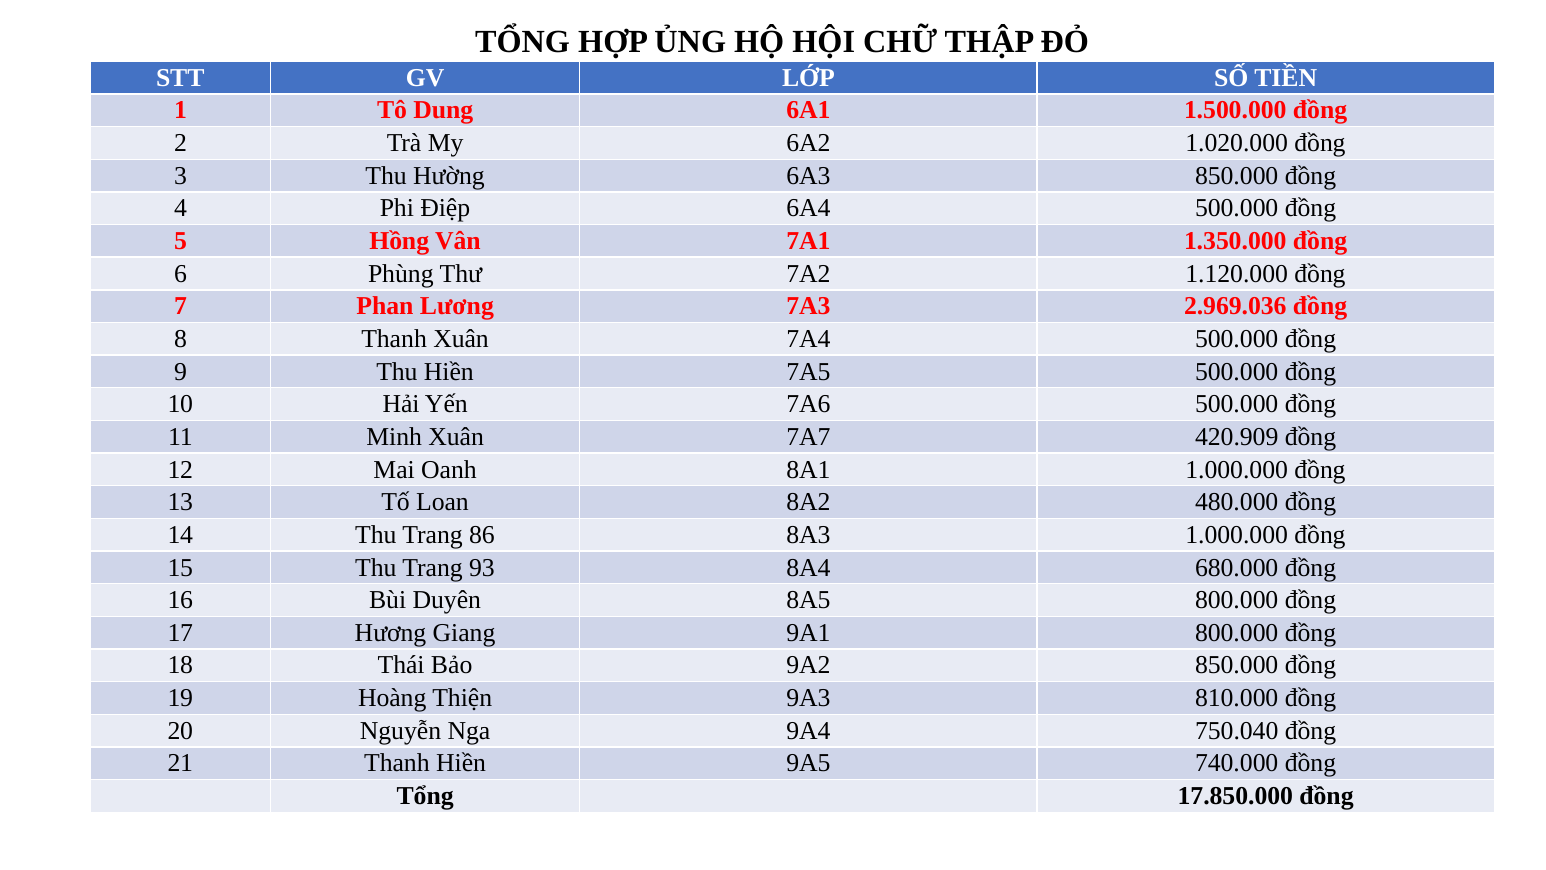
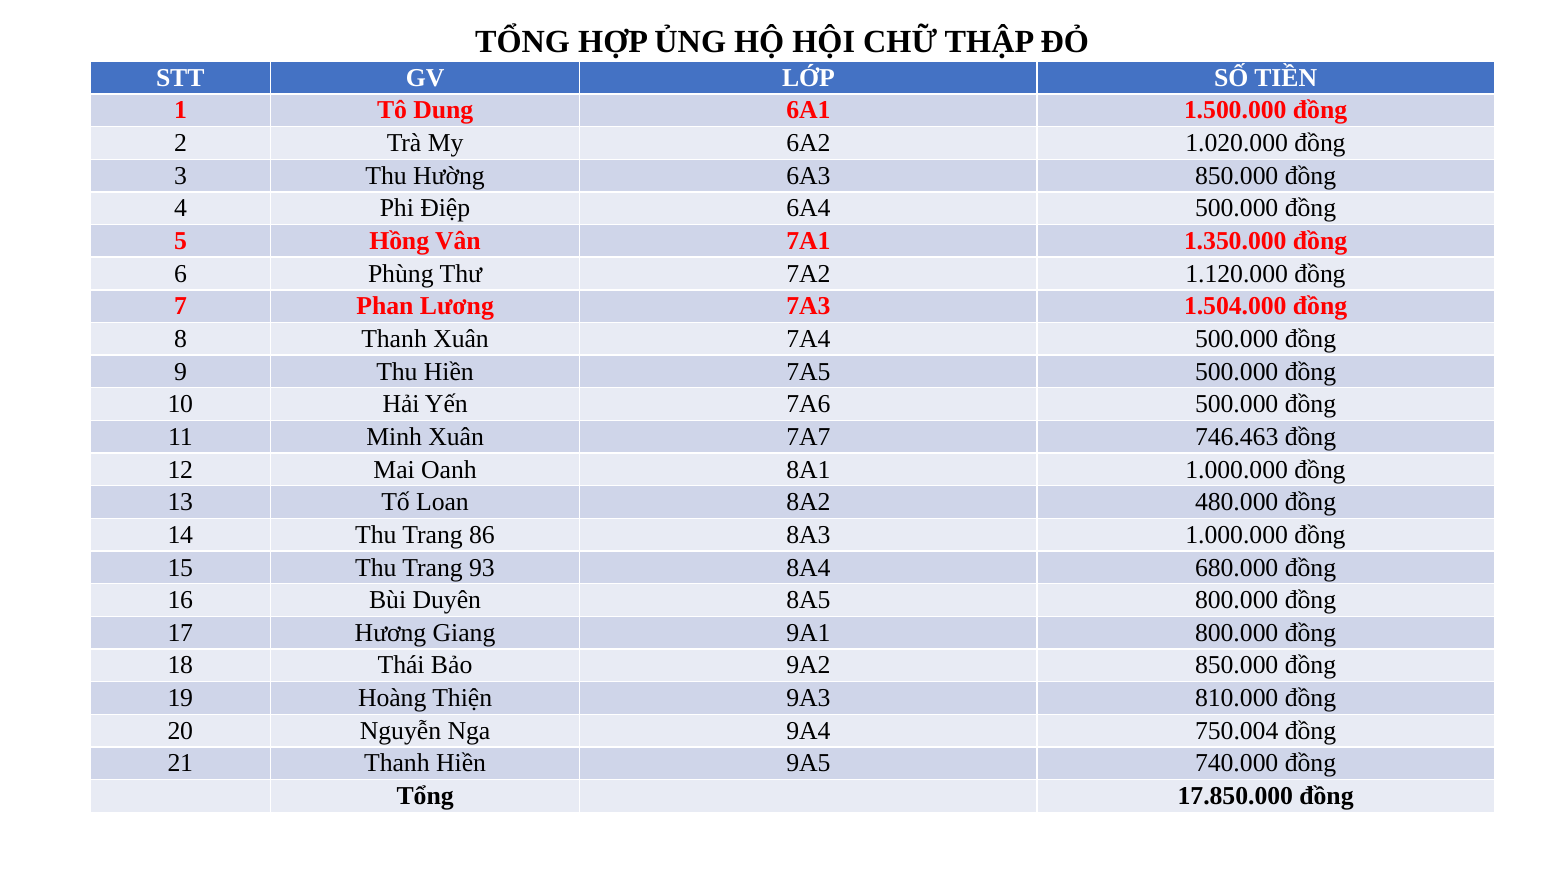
2.969.036: 2.969.036 -> 1.504.000
420.909: 420.909 -> 746.463
750.040: 750.040 -> 750.004
